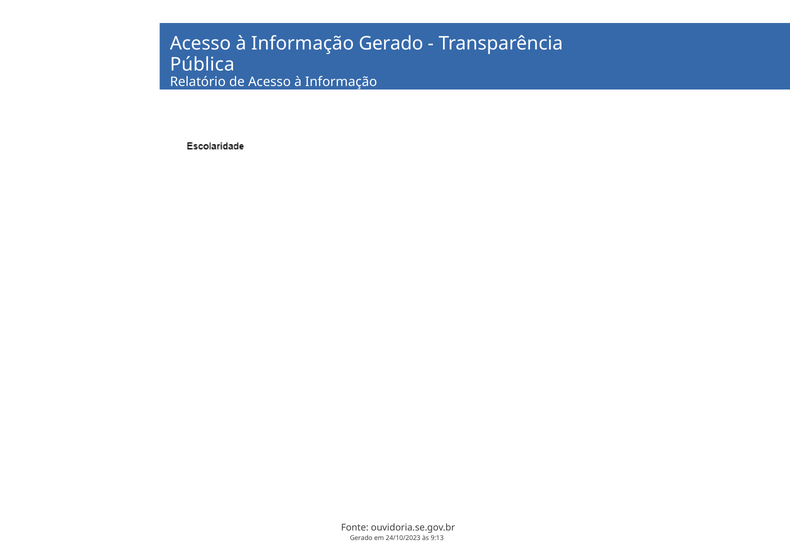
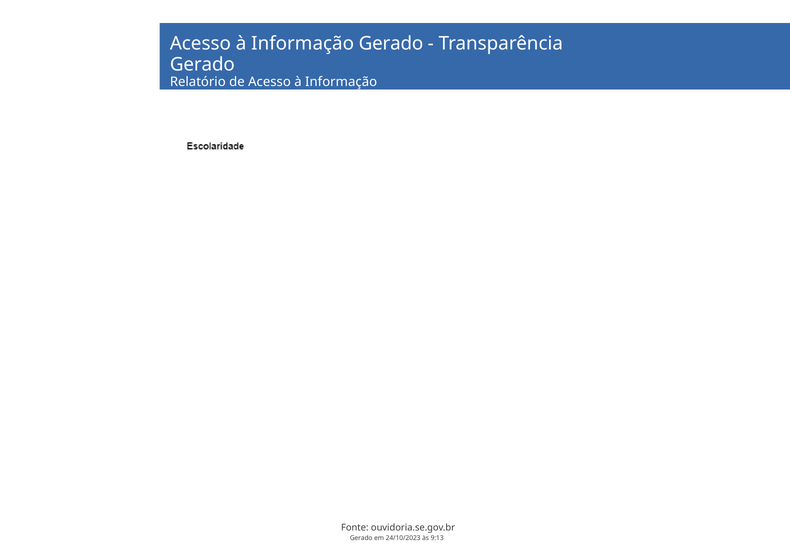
Pública at (202, 65): Pública -> Gerado
